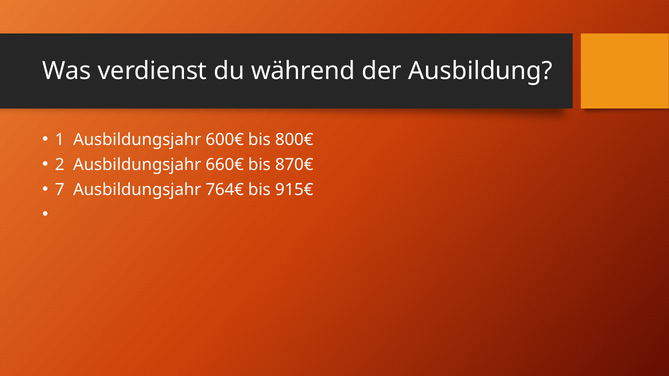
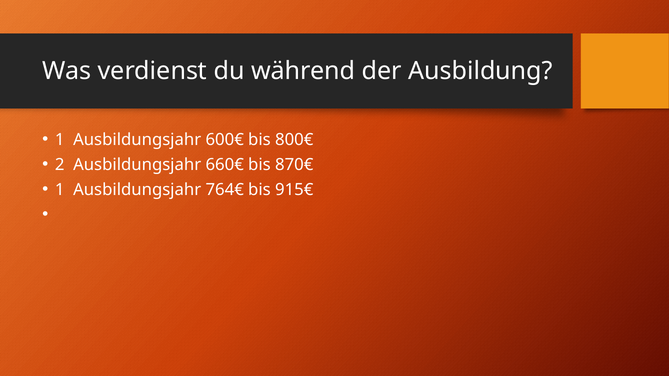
7 at (60, 190): 7 -> 1
